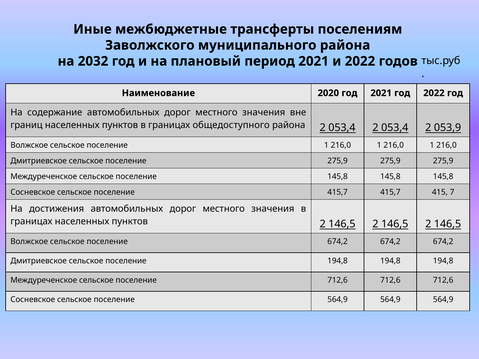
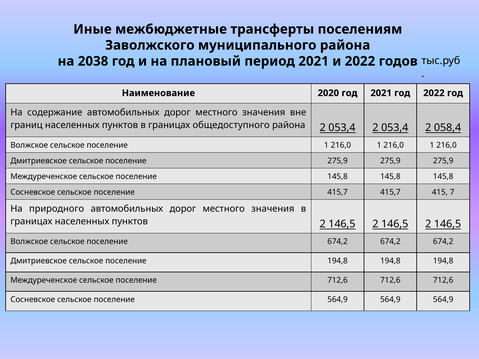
2032: 2032 -> 2038
053,9: 053,9 -> 058,4
достижения: достижения -> природного
